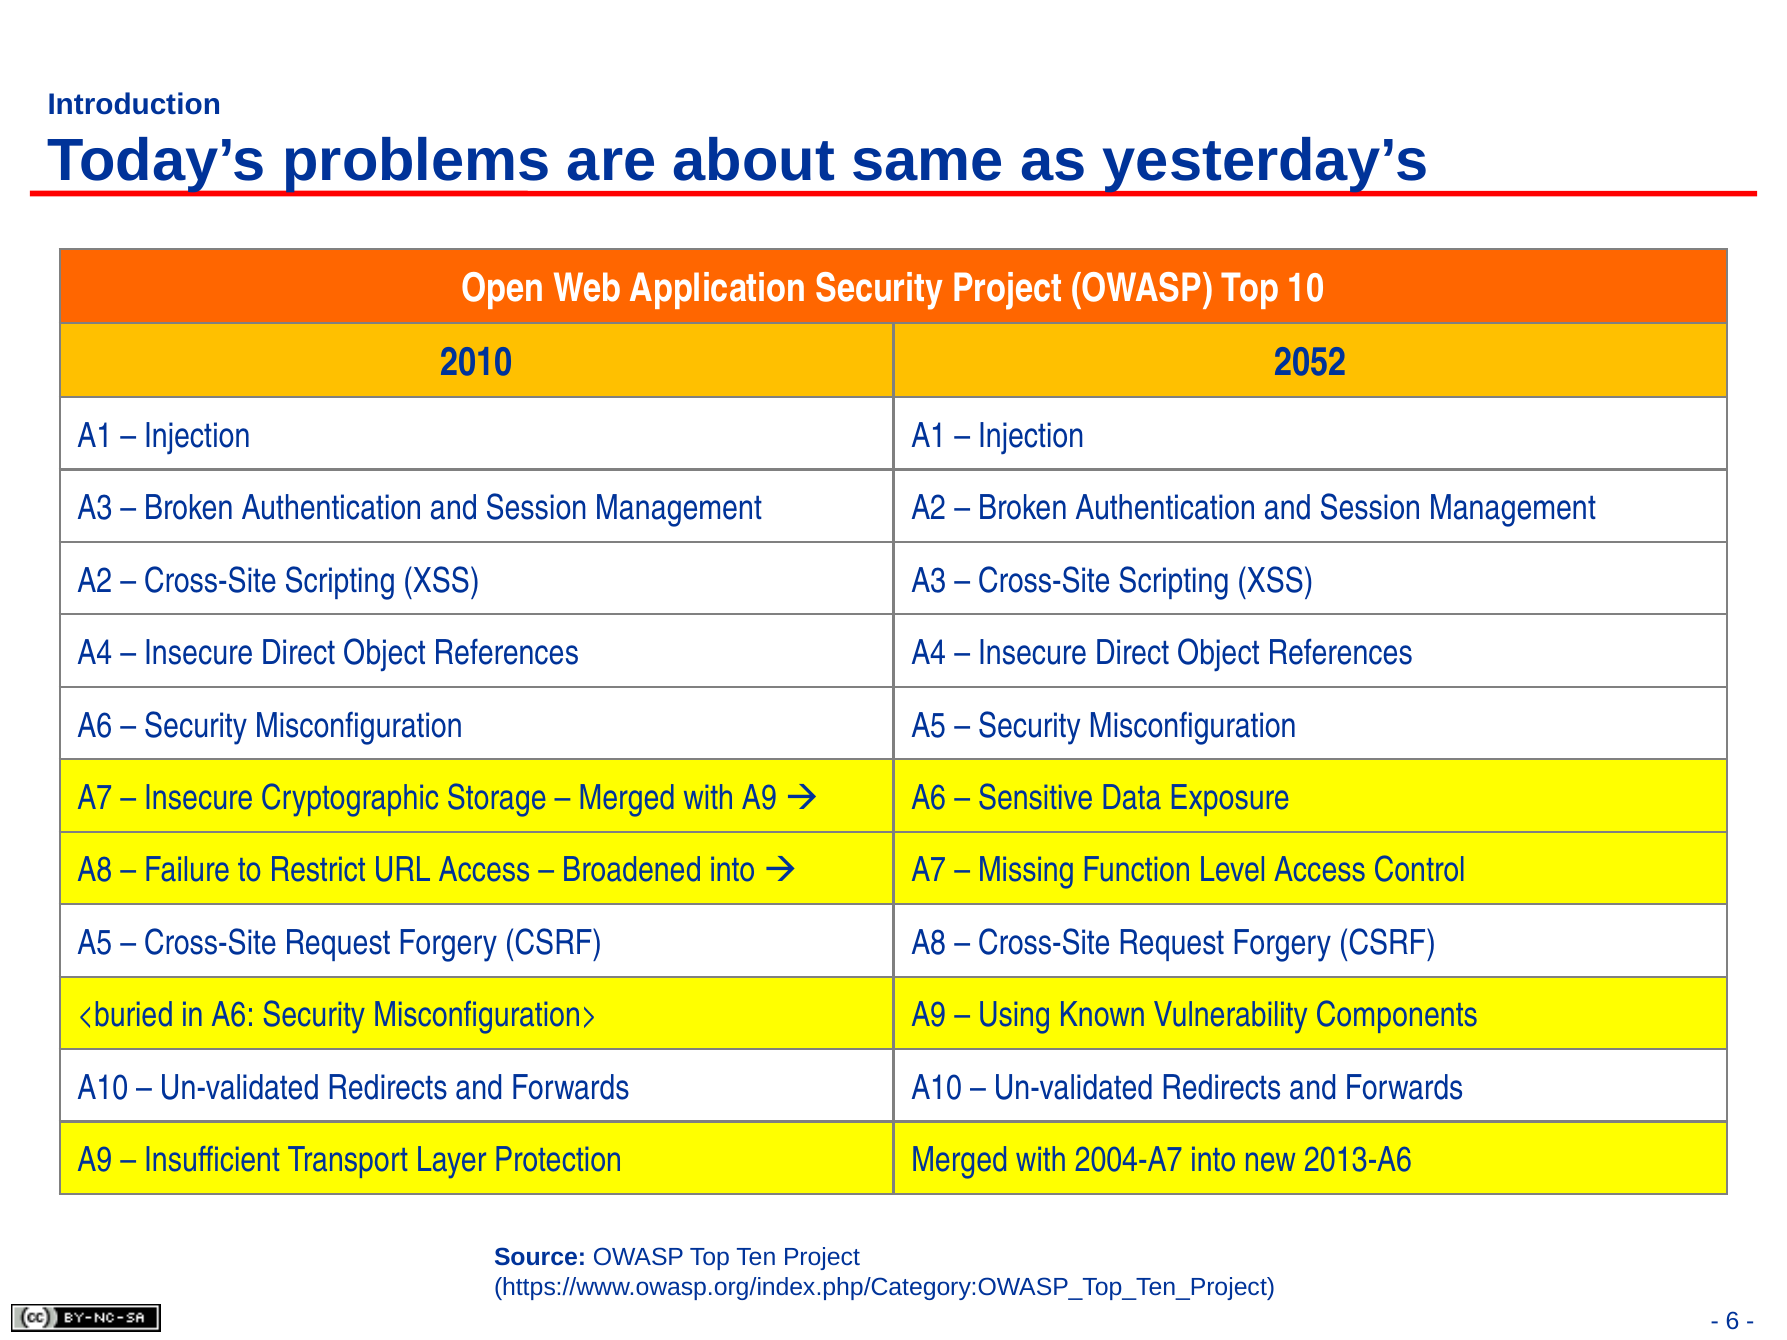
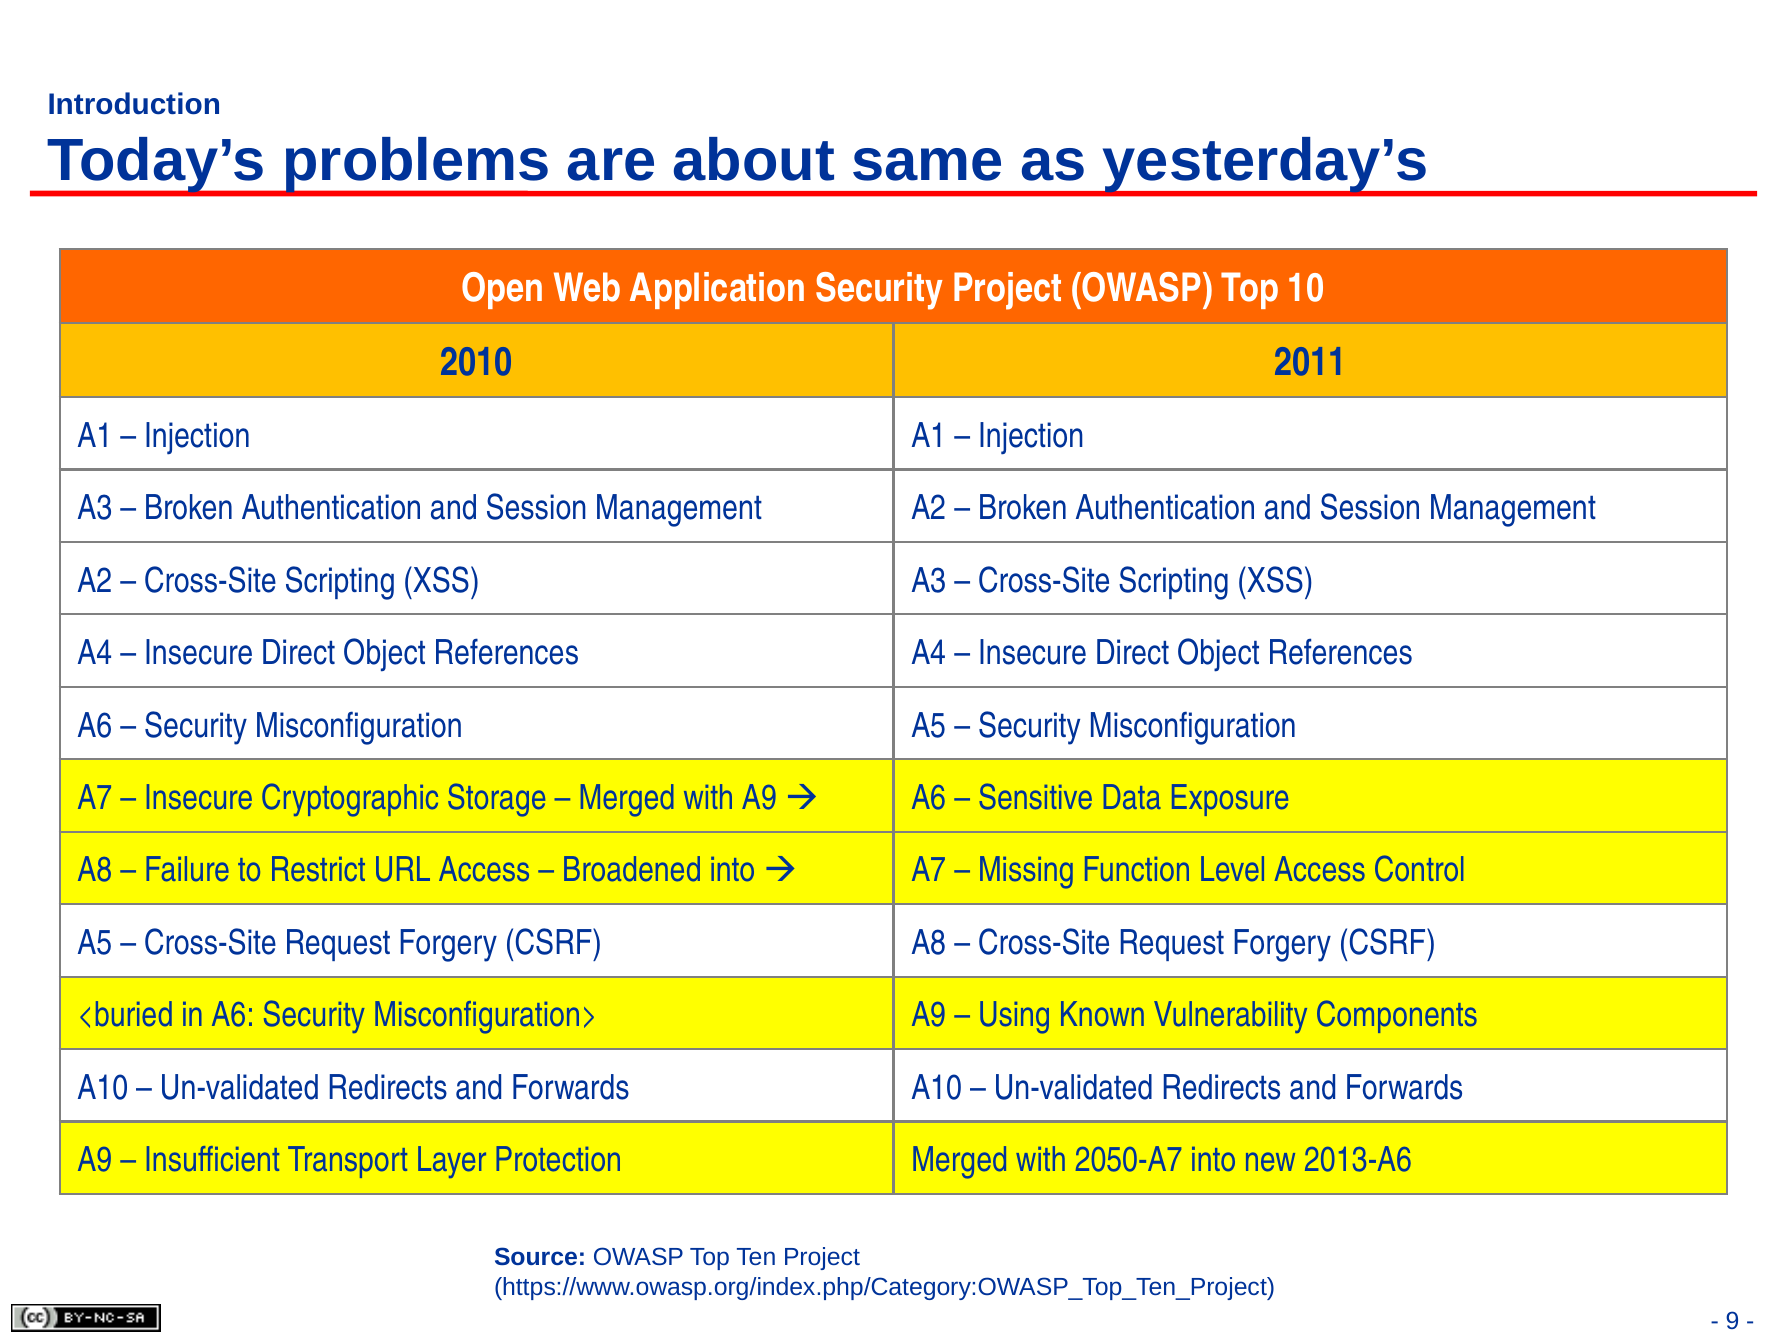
2052: 2052 -> 2011
2004-A7: 2004-A7 -> 2050-A7
6: 6 -> 9
